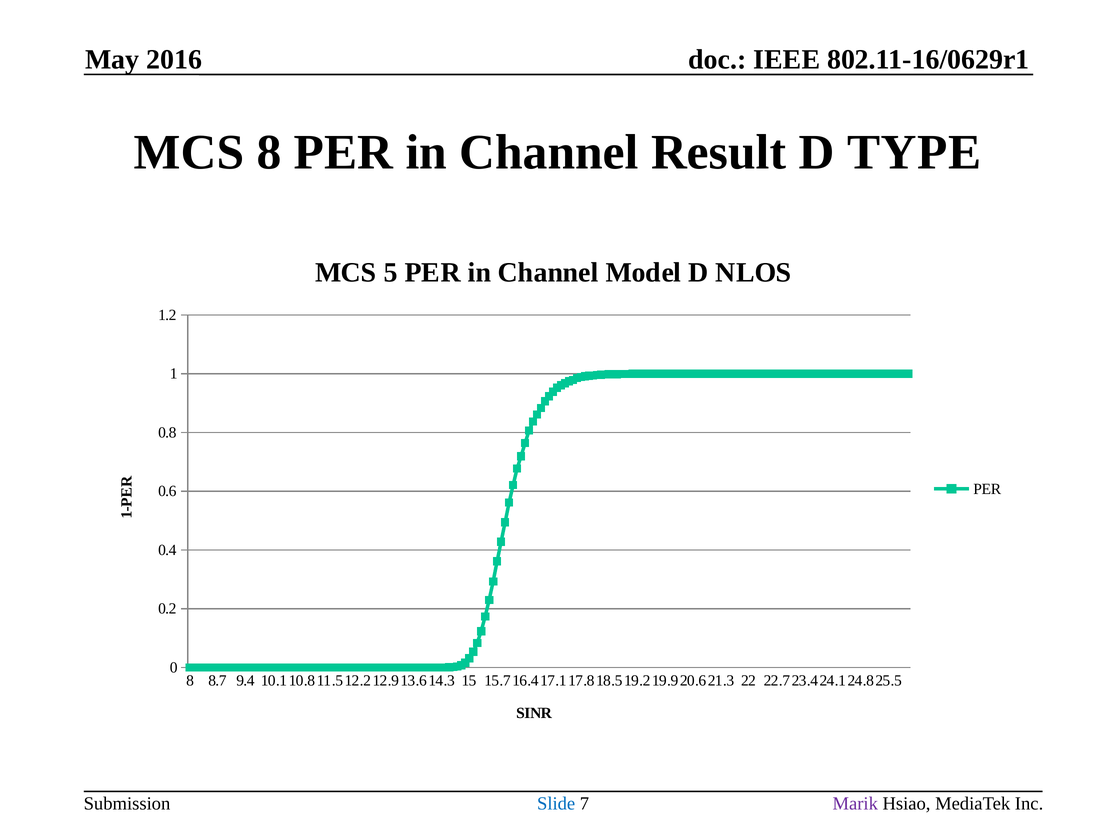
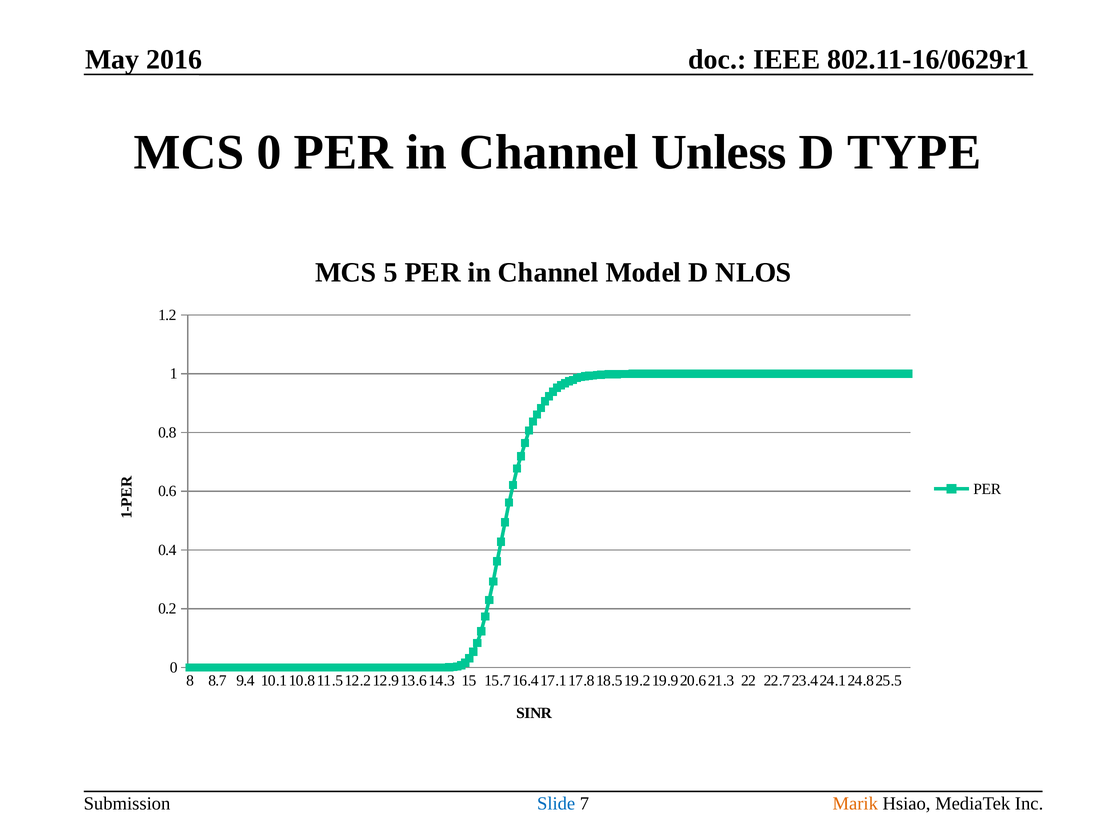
MCS 8: 8 -> 0
Result: Result -> Unless
Marik colour: purple -> orange
